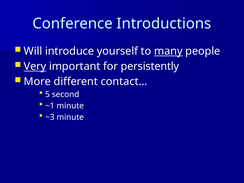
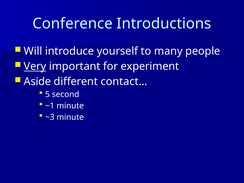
many underline: present -> none
persistently: persistently -> experiment
More: More -> Aside
